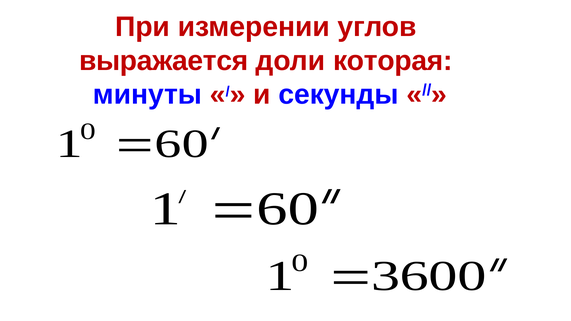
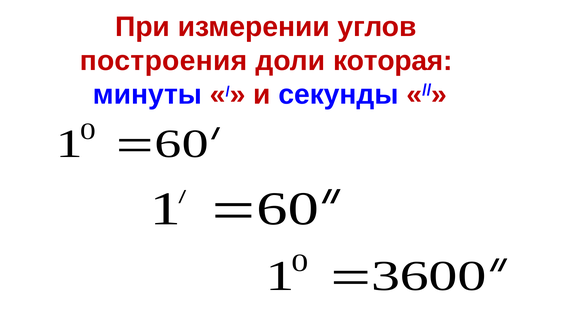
выражается: выражается -> построения
